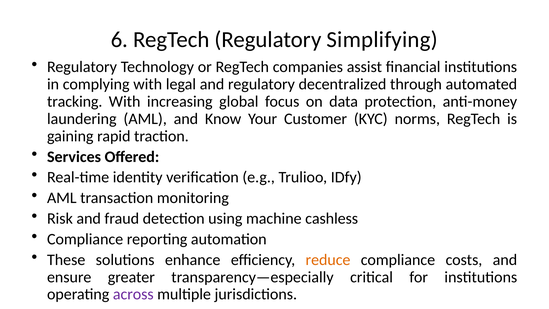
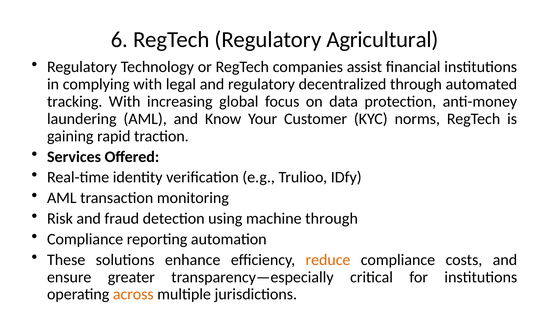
Simplifying: Simplifying -> Agricultural
machine cashless: cashless -> through
across colour: purple -> orange
